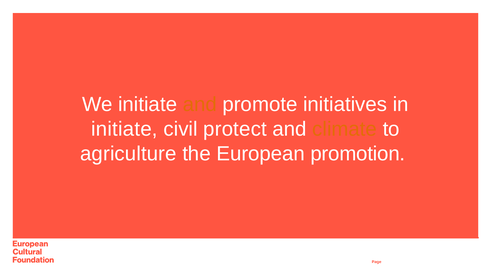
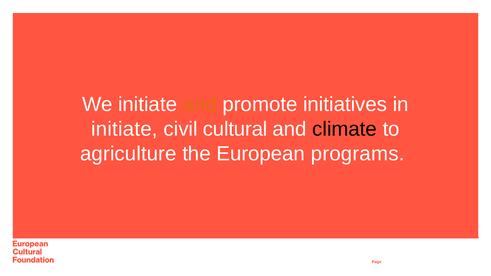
protect: protect -> cultural
climate colour: orange -> black
promotion: promotion -> programs
